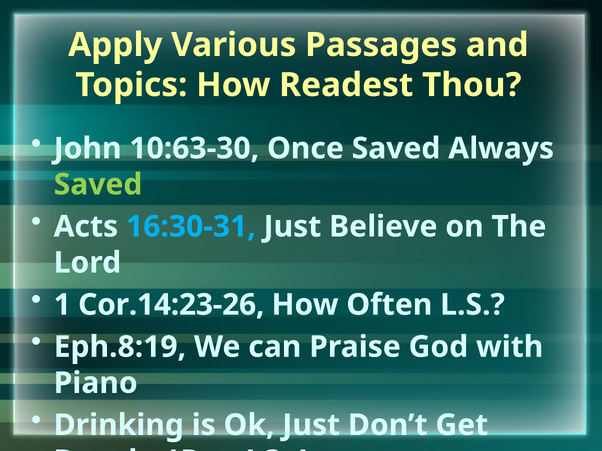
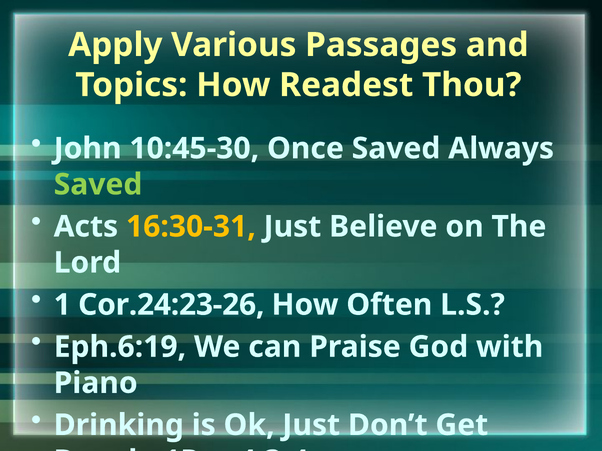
10:63-30: 10:63-30 -> 10:45-30
16:30-31 colour: light blue -> yellow
Cor.14:23-26: Cor.14:23-26 -> Cor.24:23-26
Eph.8:19: Eph.8:19 -> Eph.6:19
